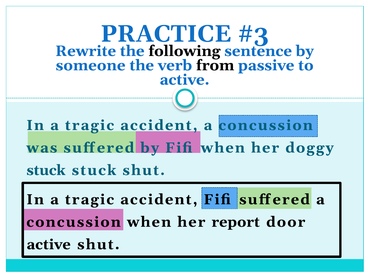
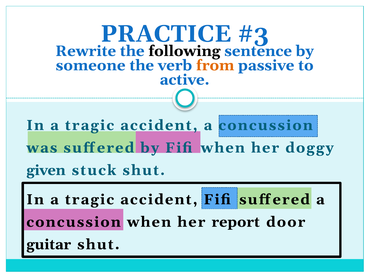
from colour: black -> orange
stuck at (46, 170): stuck -> given
active at (49, 244): active -> guitar
